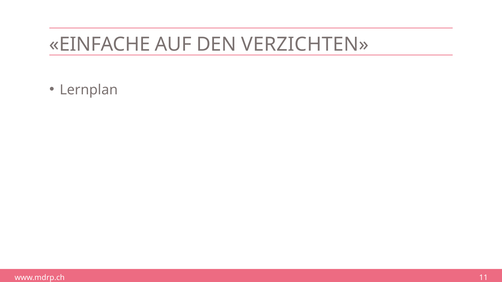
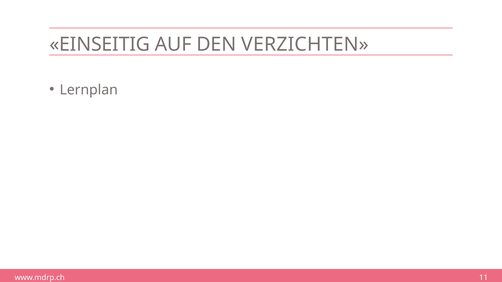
EINFACHE: EINFACHE -> EINSEITIG
